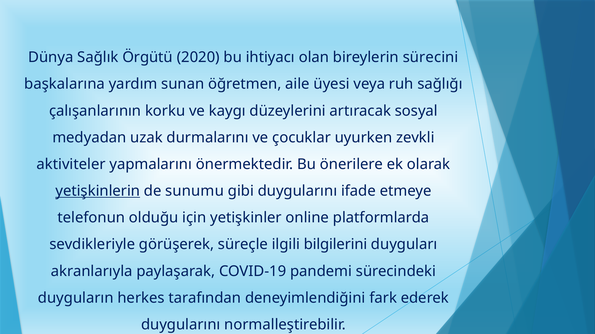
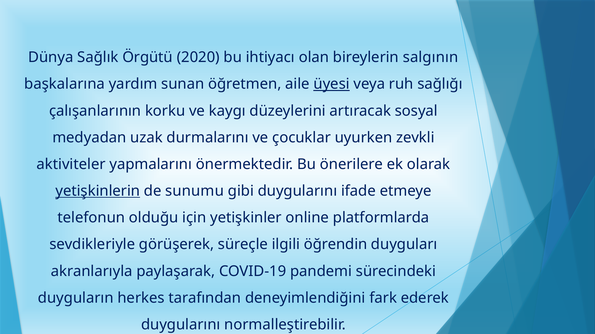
sürecini: sürecini -> salgının
üyesi underline: none -> present
bilgilerini: bilgilerini -> öğrendin
